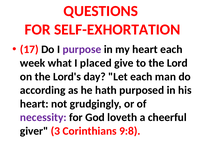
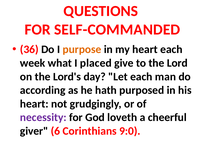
SELF-EXHORTATION: SELF-EXHORTATION -> SELF-COMMANDED
17: 17 -> 36
purpose colour: purple -> orange
3: 3 -> 6
9:8: 9:8 -> 9:0
